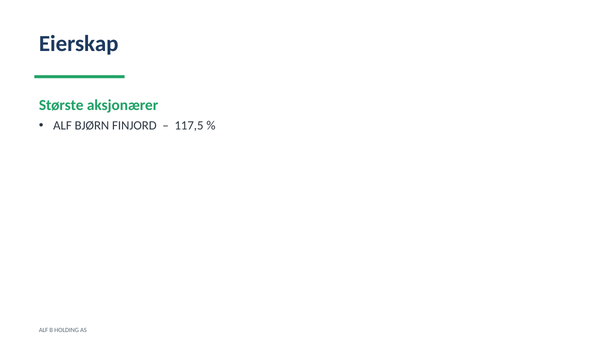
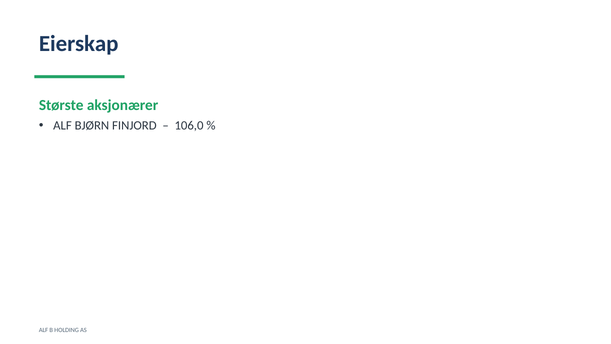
117,5: 117,5 -> 106,0
